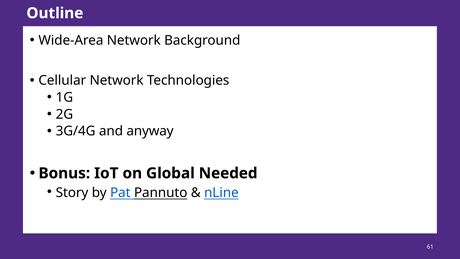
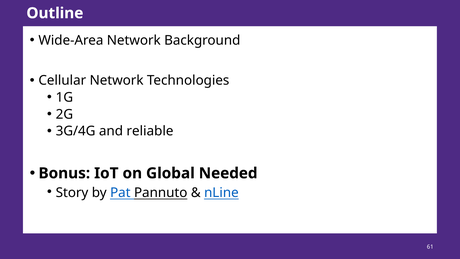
anyway: anyway -> reliable
